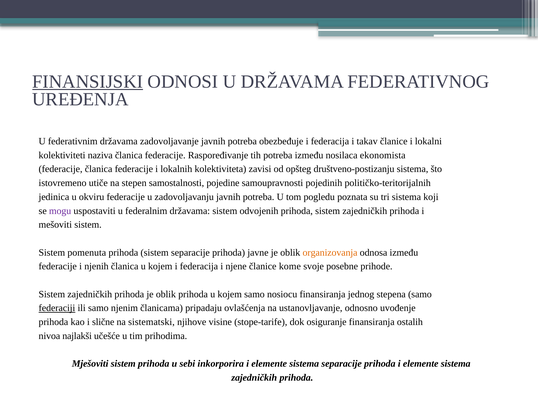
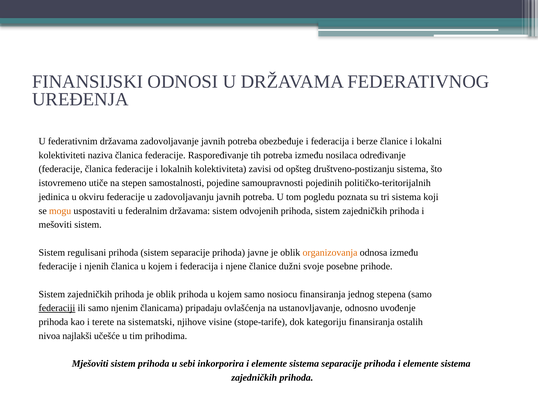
FINANSIJSKI underline: present -> none
takav: takav -> berze
ekonomista: ekonomista -> određivanje
mogu colour: purple -> orange
pomenuta: pomenuta -> regulisani
kome: kome -> dužni
slične: slične -> terete
osiguranje: osiguranje -> kategoriju
